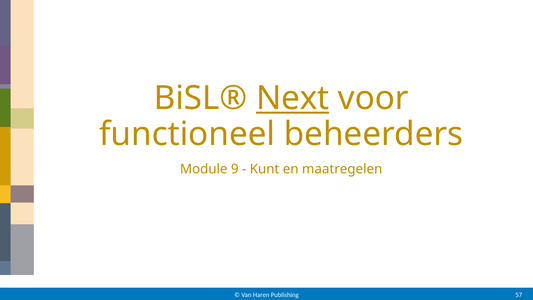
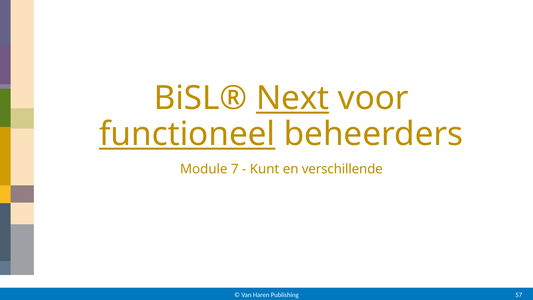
functioneel underline: none -> present
9: 9 -> 7
maatregelen: maatregelen -> verschillende
